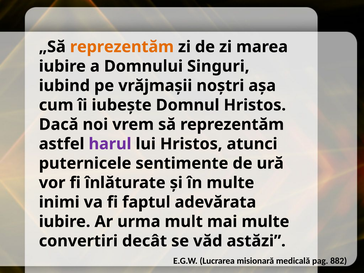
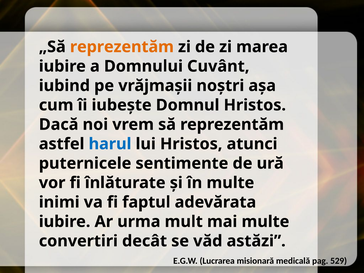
Singuri: Singuri -> Cuvânt
harul colour: purple -> blue
882: 882 -> 529
